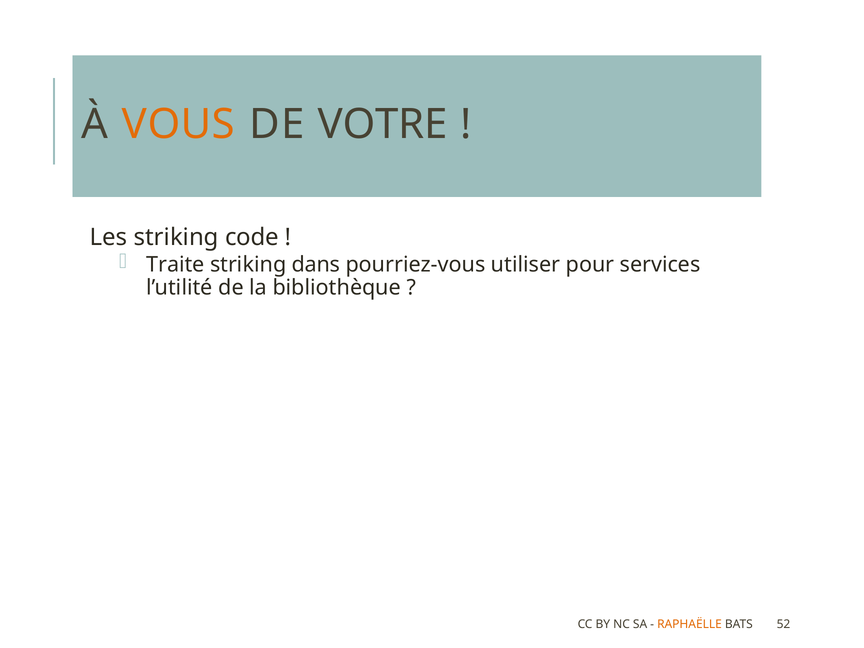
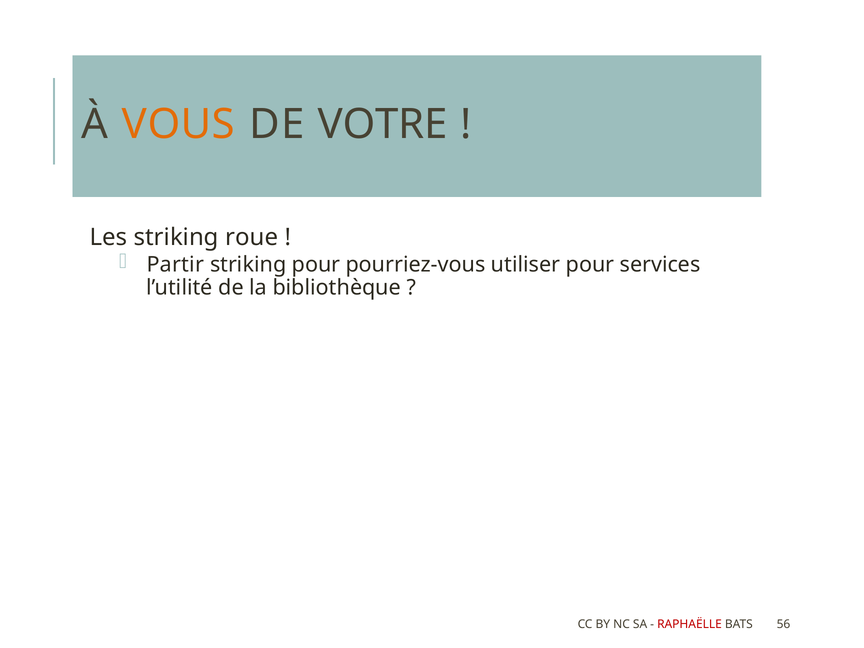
code: code -> roue
Traite: Traite -> Partir
striking dans: dans -> pour
RAPHAËLLE colour: orange -> red
52: 52 -> 56
